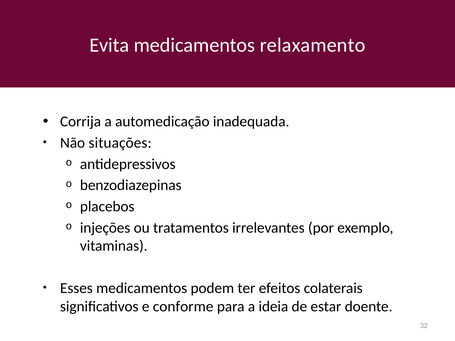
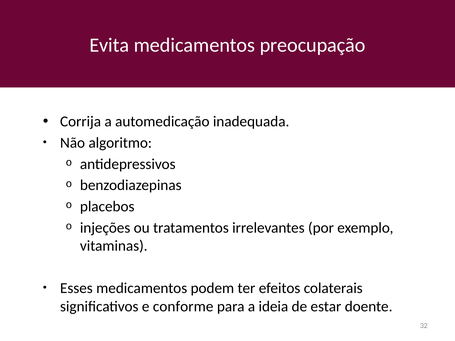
relaxamento: relaxamento -> preocupação
situações: situações -> algoritmo
